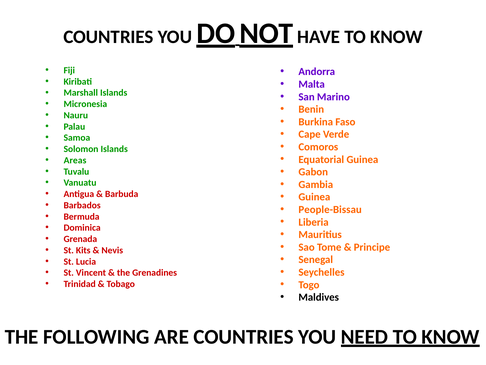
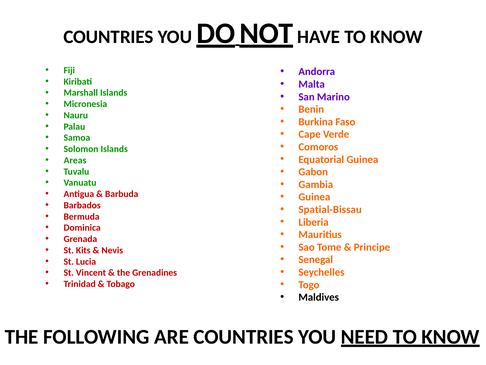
People-Bissau: People-Bissau -> Spatial-Bissau
